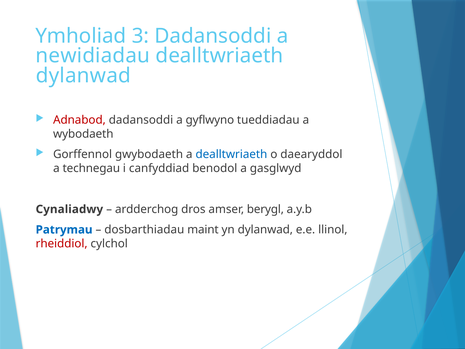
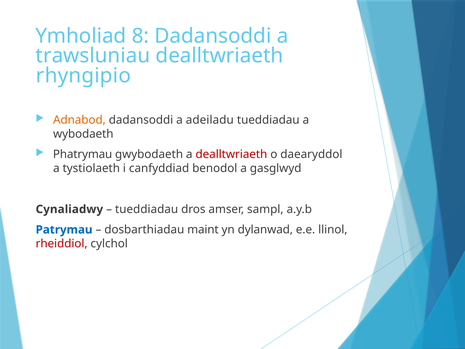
3: 3 -> 8
newidiadau: newidiadau -> trawsluniau
dylanwad at (83, 76): dylanwad -> rhyngipio
Adnabod colour: red -> orange
gyflwyno: gyflwyno -> adeiladu
Gorffennol: Gorffennol -> Phatrymau
dealltwriaeth at (231, 154) colour: blue -> red
technegau: technegau -> tystiolaeth
ardderchog at (147, 209): ardderchog -> tueddiadau
berygl: berygl -> sampl
